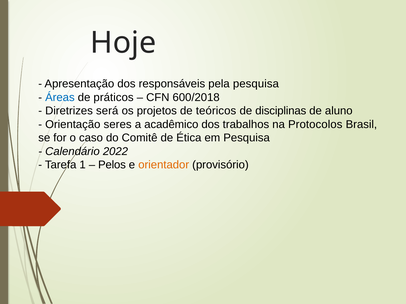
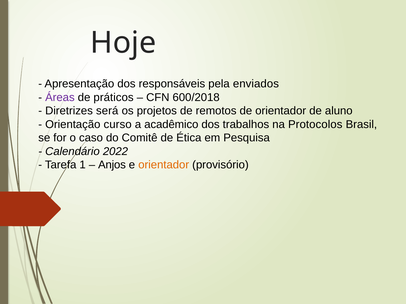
pela pesquisa: pesquisa -> enviados
Áreas colour: blue -> purple
teóricos: teóricos -> remotos
de disciplinas: disciplinas -> orientador
seres: seres -> curso
Pelos: Pelos -> Anjos
